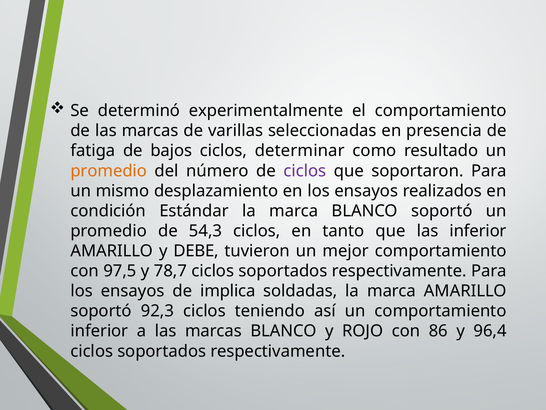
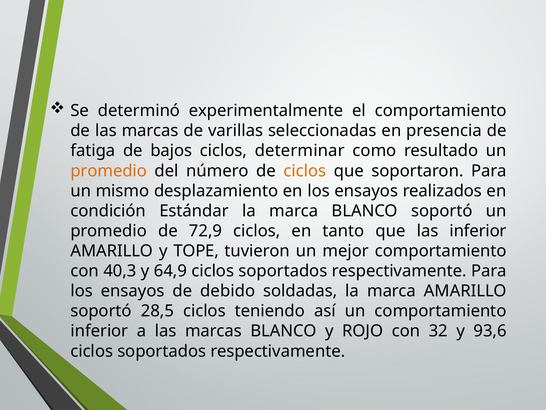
ciclos at (305, 171) colour: purple -> orange
54,3: 54,3 -> 72,9
DEBE: DEBE -> TOPE
97,5: 97,5 -> 40,3
78,7: 78,7 -> 64,9
implica: implica -> debido
92,3: 92,3 -> 28,5
86: 86 -> 32
96,4: 96,4 -> 93,6
